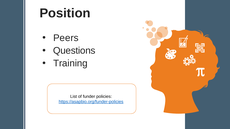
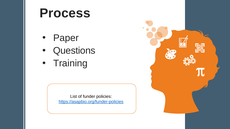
Position: Position -> Process
Peers: Peers -> Paper
